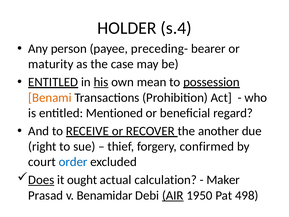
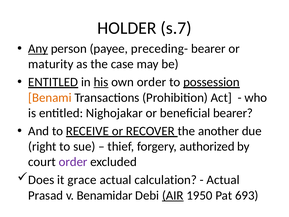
s.4: s.4 -> s.7
Any underline: none -> present
own mean: mean -> order
Mentioned: Mentioned -> Nighojakar
beneficial regard: regard -> bearer
confirmed: confirmed -> authorized
order at (73, 162) colour: blue -> purple
Does underline: present -> none
ought: ought -> grace
Maker at (223, 180): Maker -> Actual
498: 498 -> 693
